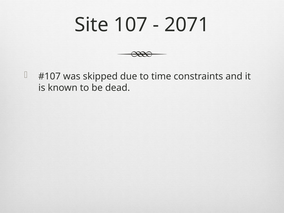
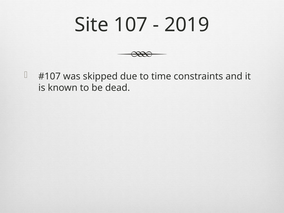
2071: 2071 -> 2019
